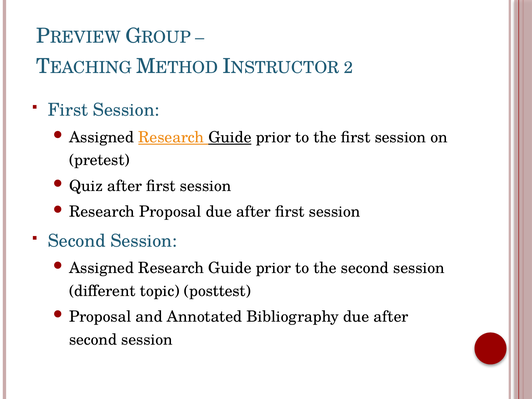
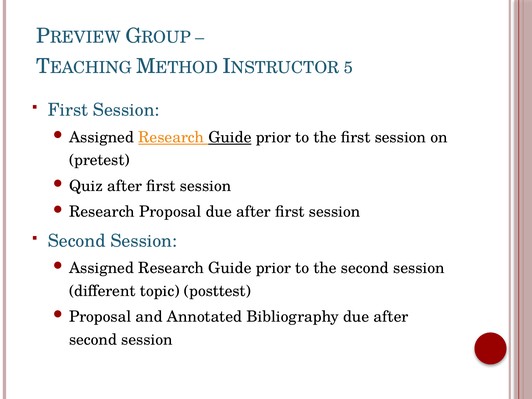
2: 2 -> 5
